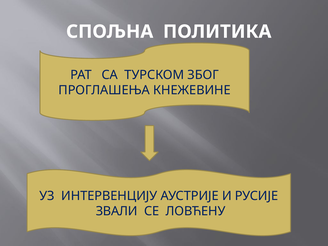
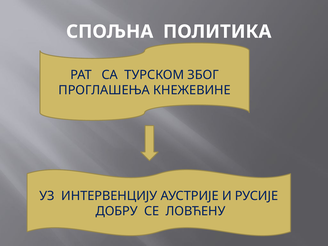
ЗВАЛИ: ЗВАЛИ -> ДОБРУ
